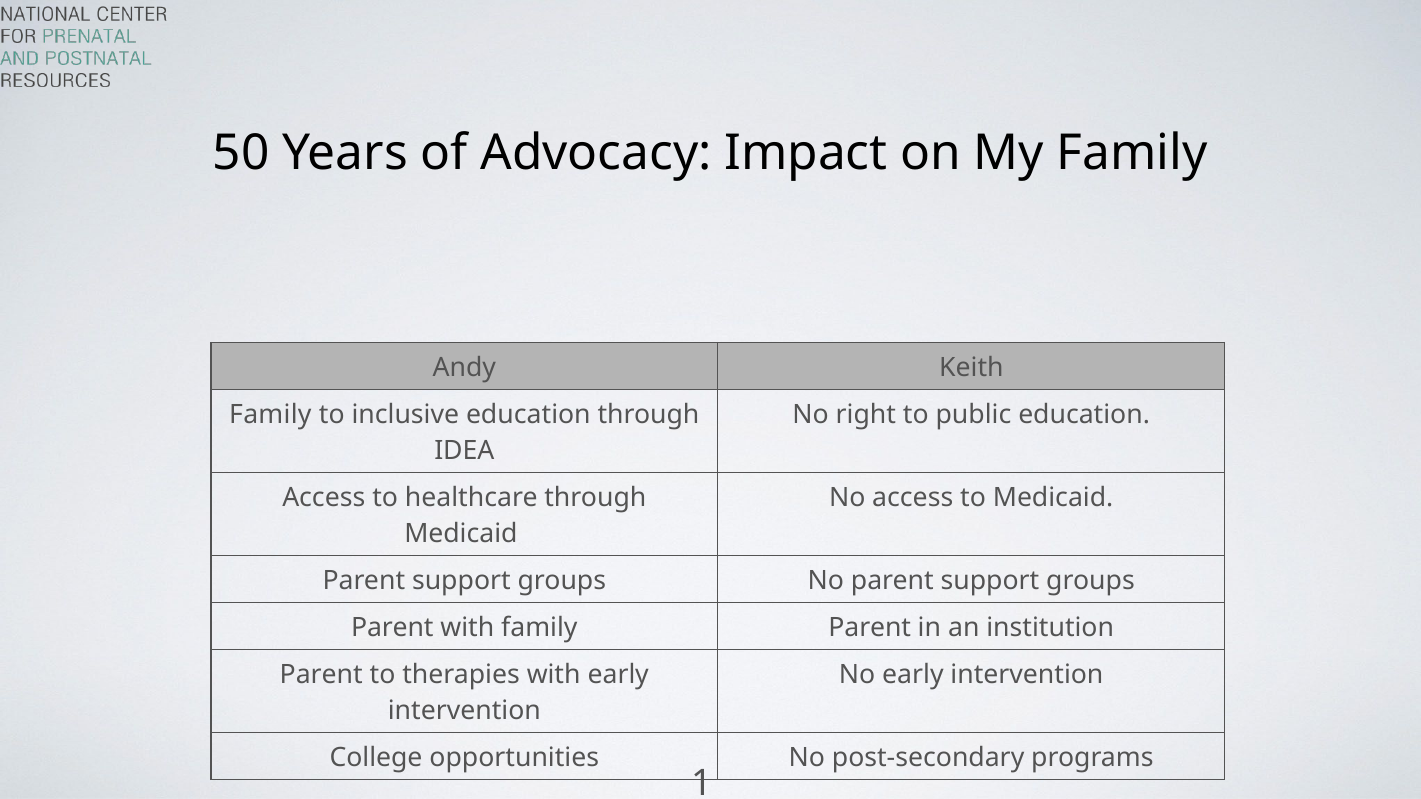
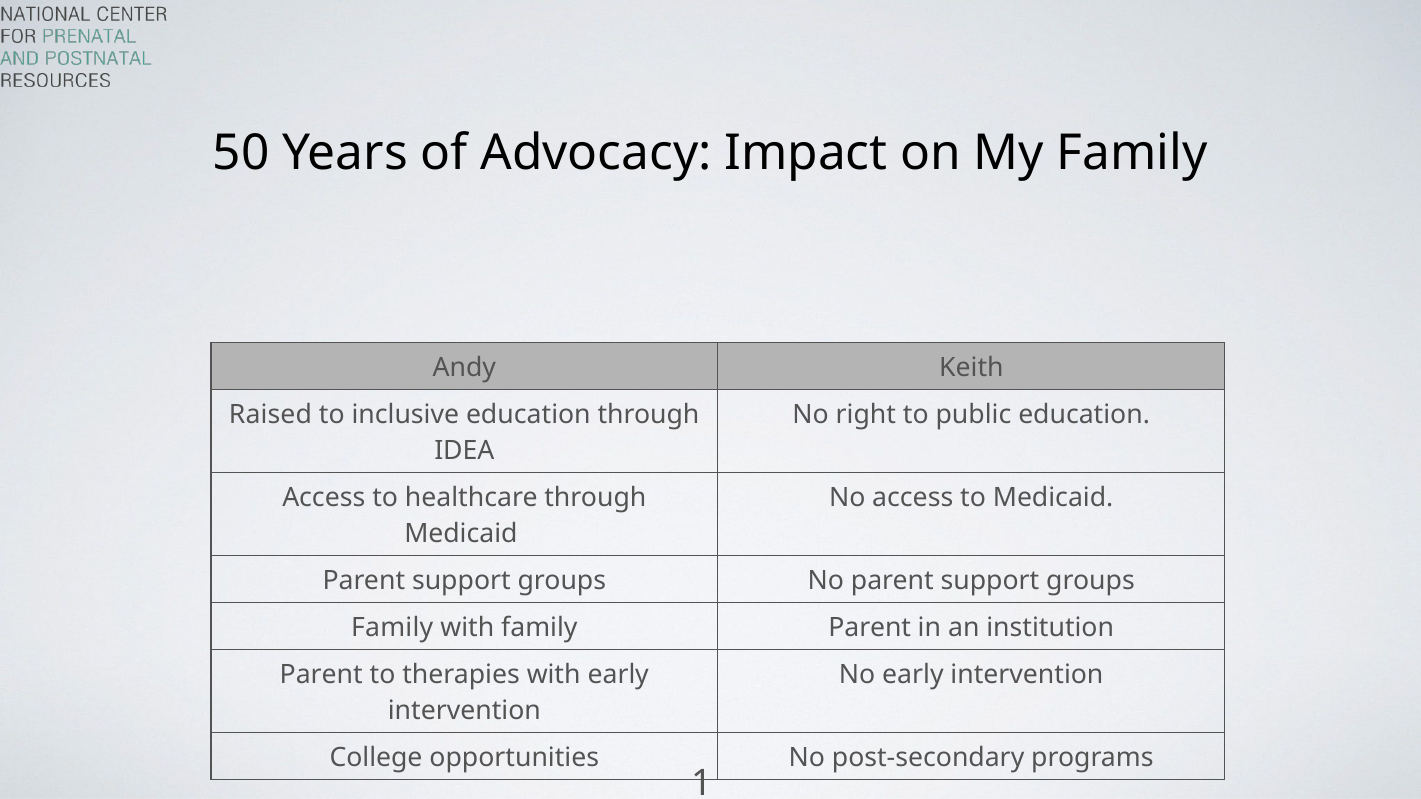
Family at (270, 414): Family -> Raised
Parent at (392, 628): Parent -> Family
